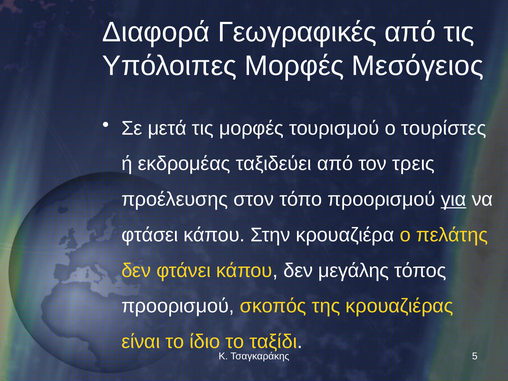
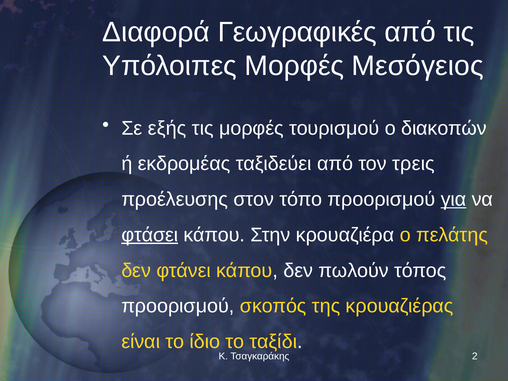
μετά: μετά -> εξής
τουρίστες: τουρίστες -> διακοπών
φτάσει underline: none -> present
μεγάλης: μεγάλης -> πωλούν
5: 5 -> 2
